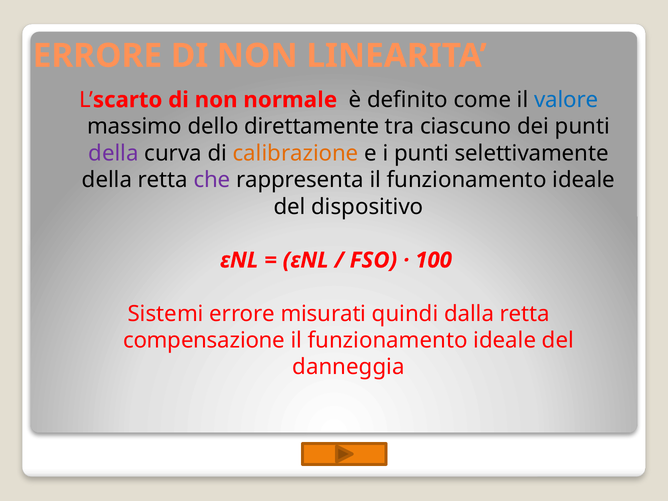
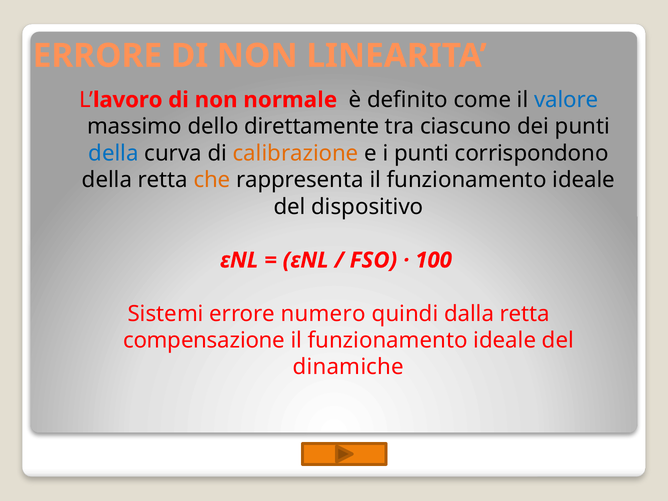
scarto: scarto -> lavoro
della at (114, 153) colour: purple -> blue
selettivamente: selettivamente -> corrispondono
che colour: purple -> orange
misurati: misurati -> numero
danneggia: danneggia -> dinamiche
